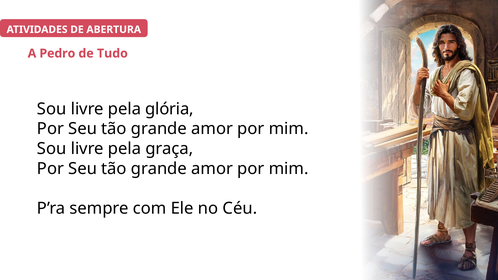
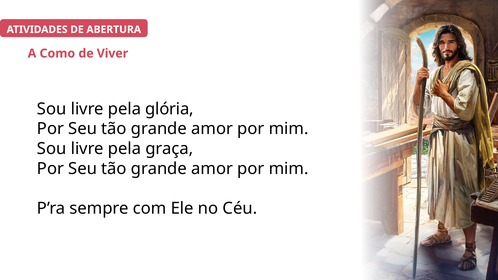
Pedro: Pedro -> Como
Tudo: Tudo -> Viver
